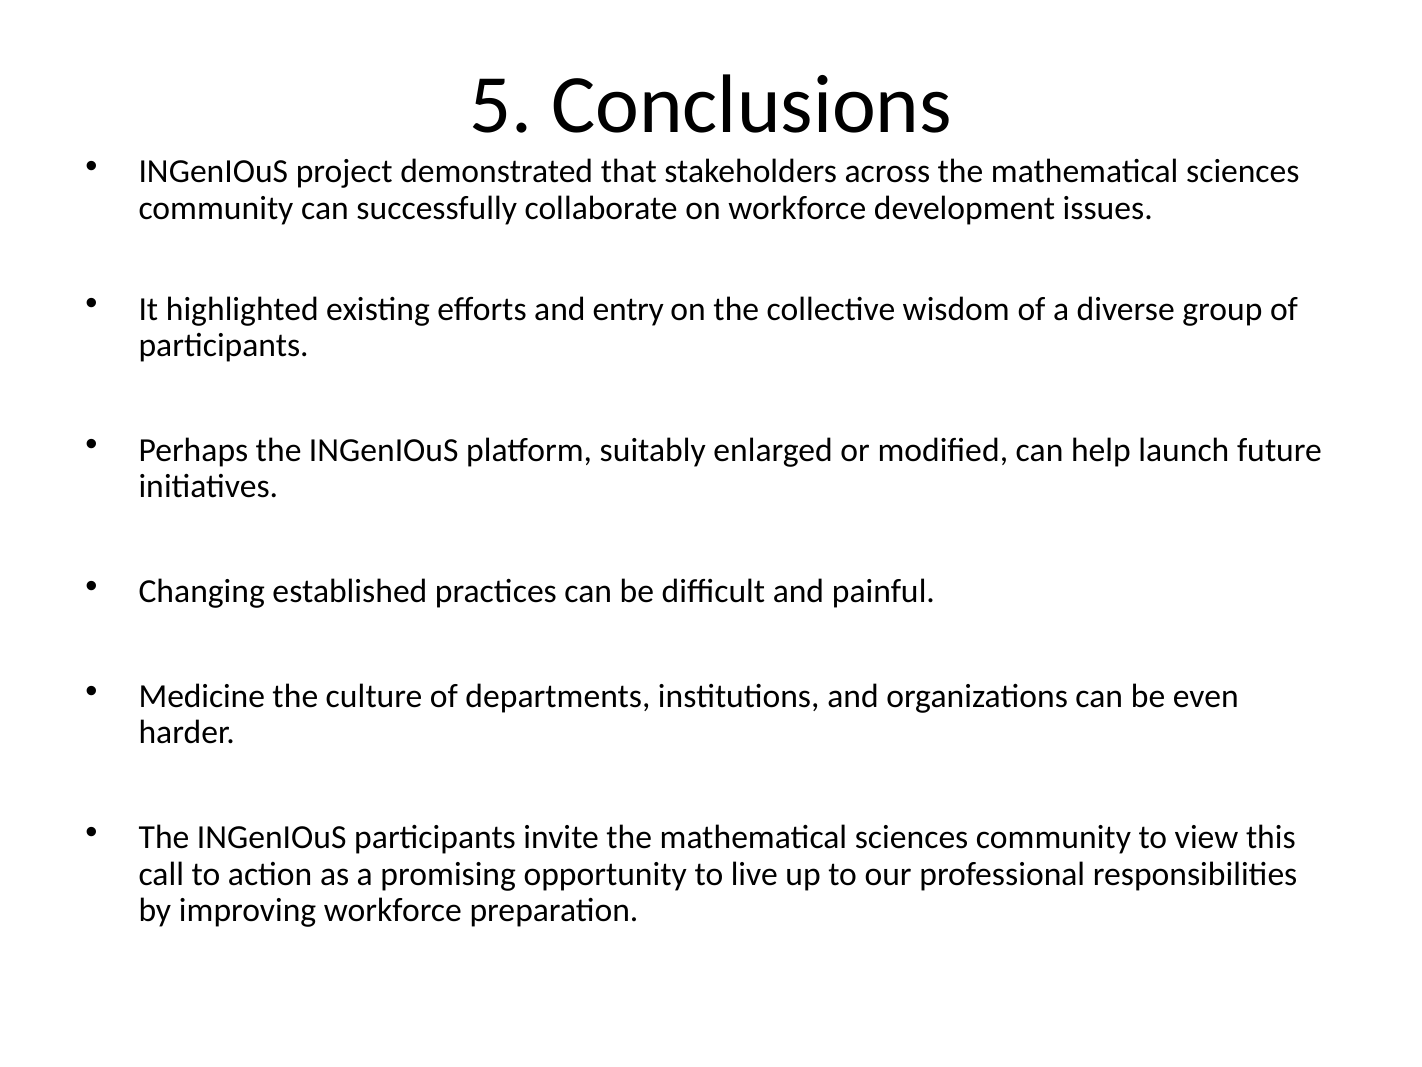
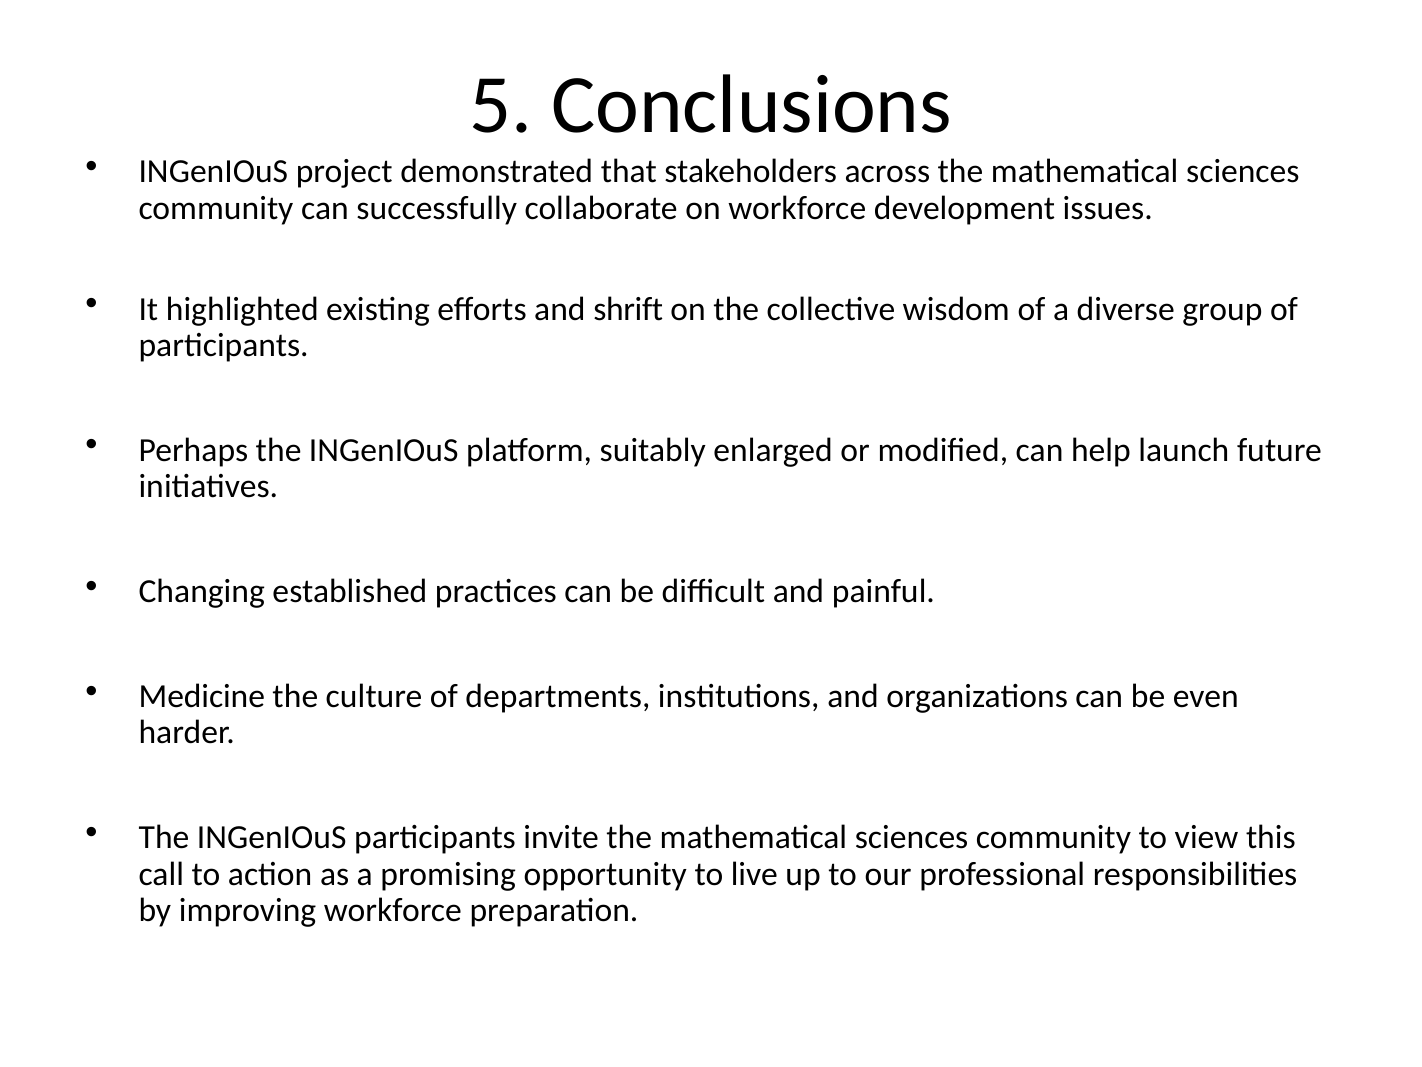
entry: entry -> shrift
